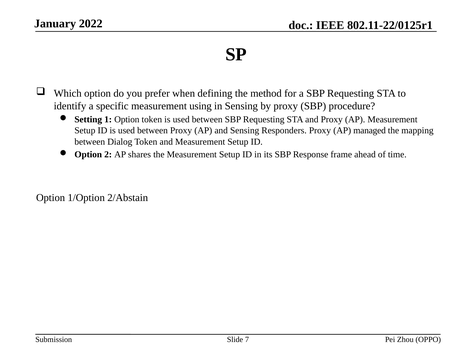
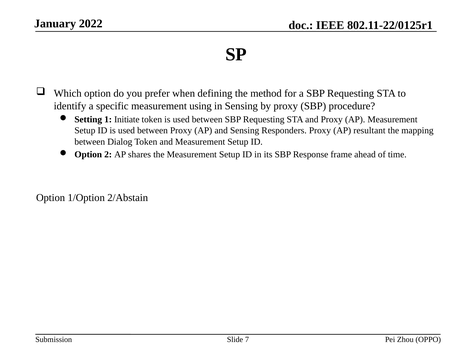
1 Option: Option -> Initiate
managed: managed -> resultant
